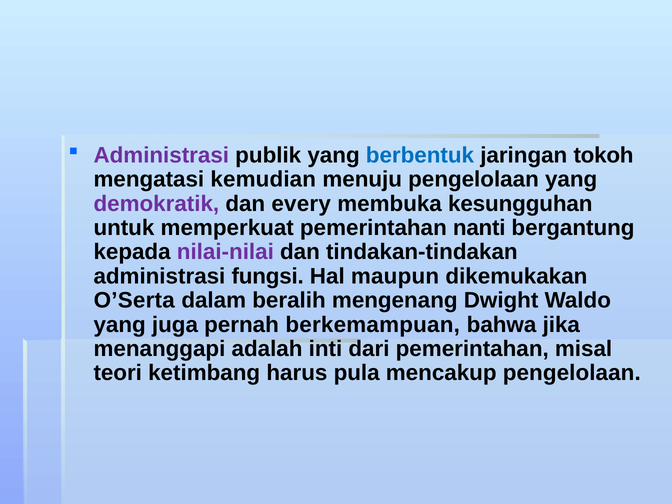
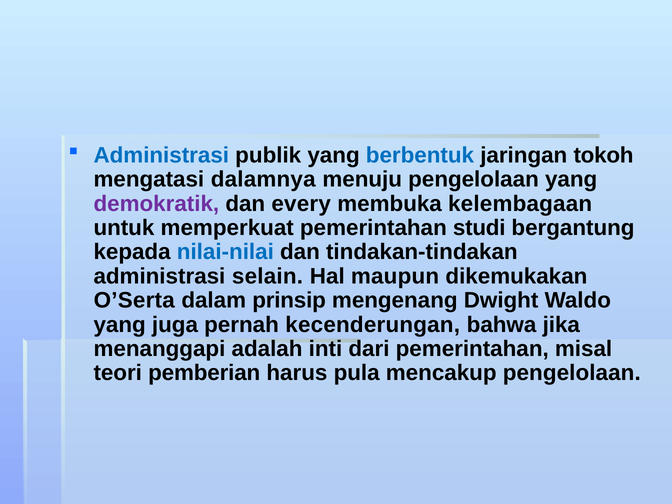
Administrasi at (161, 155) colour: purple -> blue
kemudian: kemudian -> dalamnya
kesungguhan: kesungguhan -> kelembagaan
nanti: nanti -> studi
nilai-nilai colour: purple -> blue
fungsi: fungsi -> selain
beralih: beralih -> prinsip
berkemampuan: berkemampuan -> kecenderungan
ketimbang: ketimbang -> pemberian
